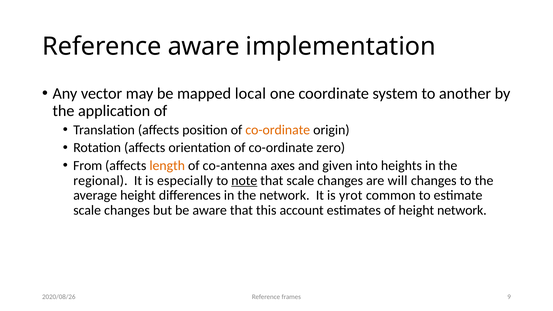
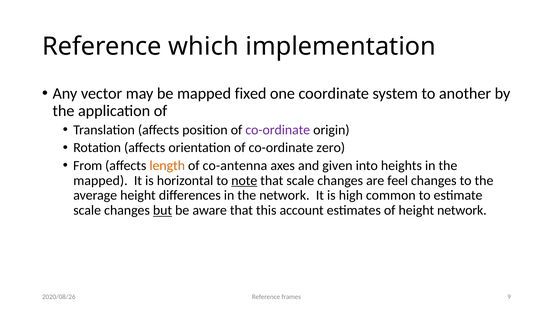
Reference aware: aware -> which
local: local -> fixed
co-ordinate at (278, 130) colour: orange -> purple
regional at (100, 181): regional -> mapped
especially: especially -> horizontal
will: will -> feel
yrot: yrot -> high
but underline: none -> present
